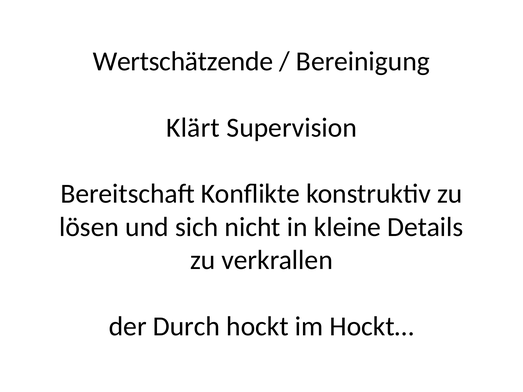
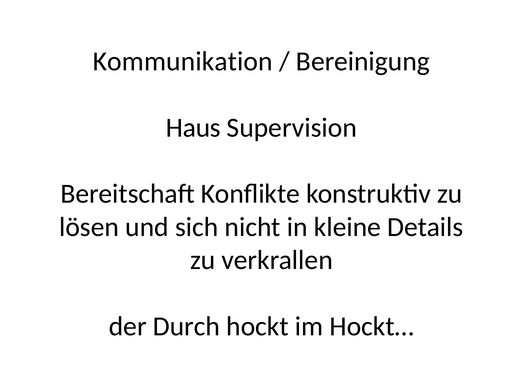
Wertschätzende: Wertschätzende -> Kommunikation
Klärt: Klärt -> Haus
